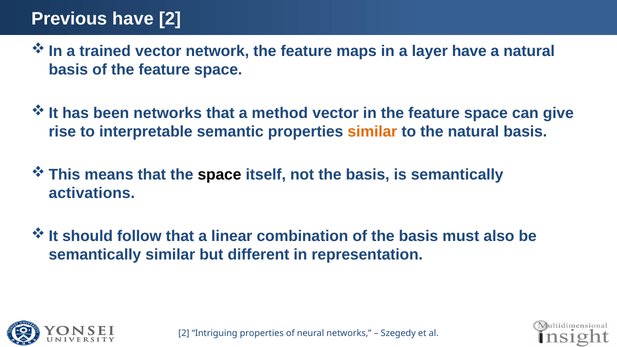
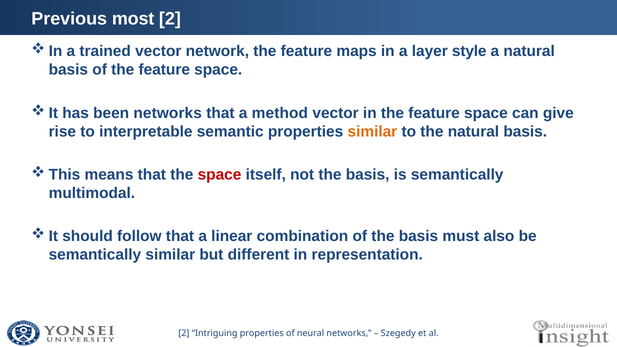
Previous have: have -> most
layer have: have -> style
space at (220, 175) colour: black -> red
activations: activations -> multimodal
